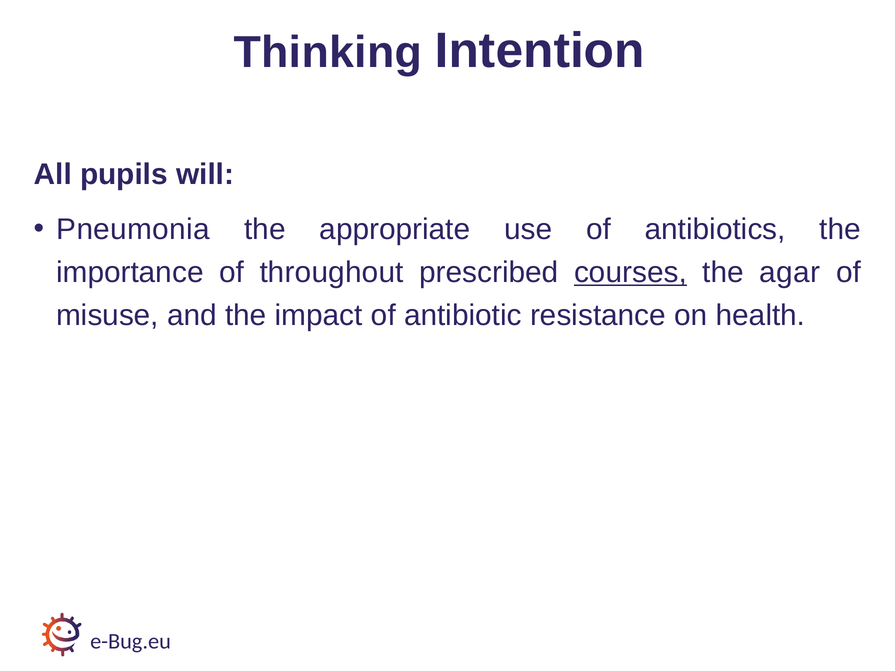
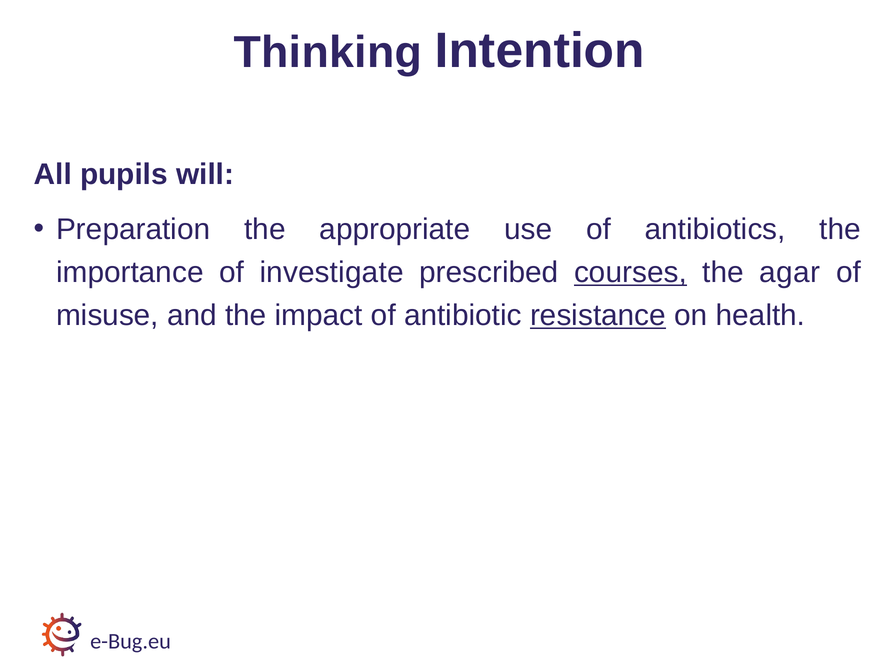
Pneumonia: Pneumonia -> Preparation
throughout: throughout -> investigate
resistance underline: none -> present
